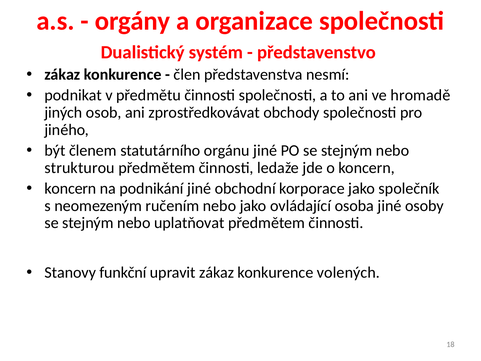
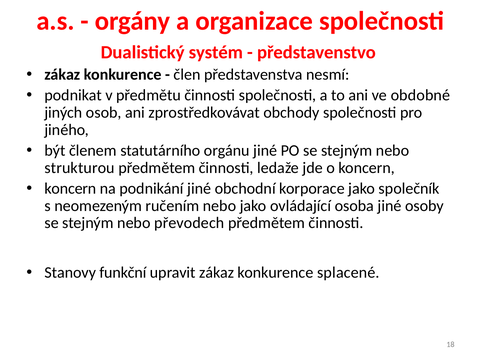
hromadě: hromadě -> obdobné
uplatňovat: uplatňovat -> převodech
volených: volených -> splacené
